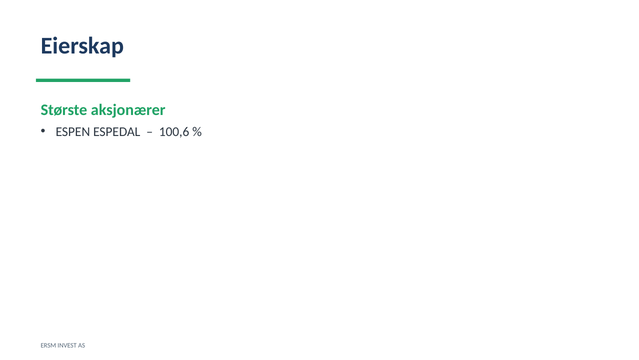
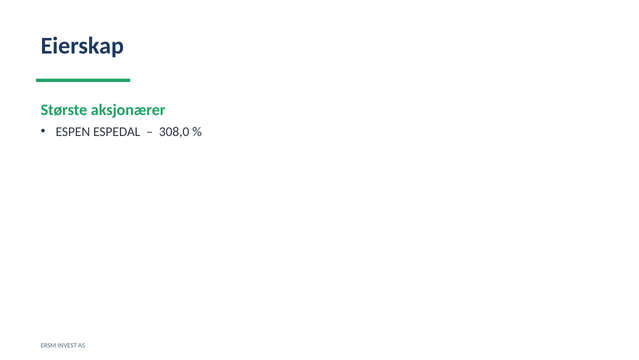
100,6: 100,6 -> 308,0
